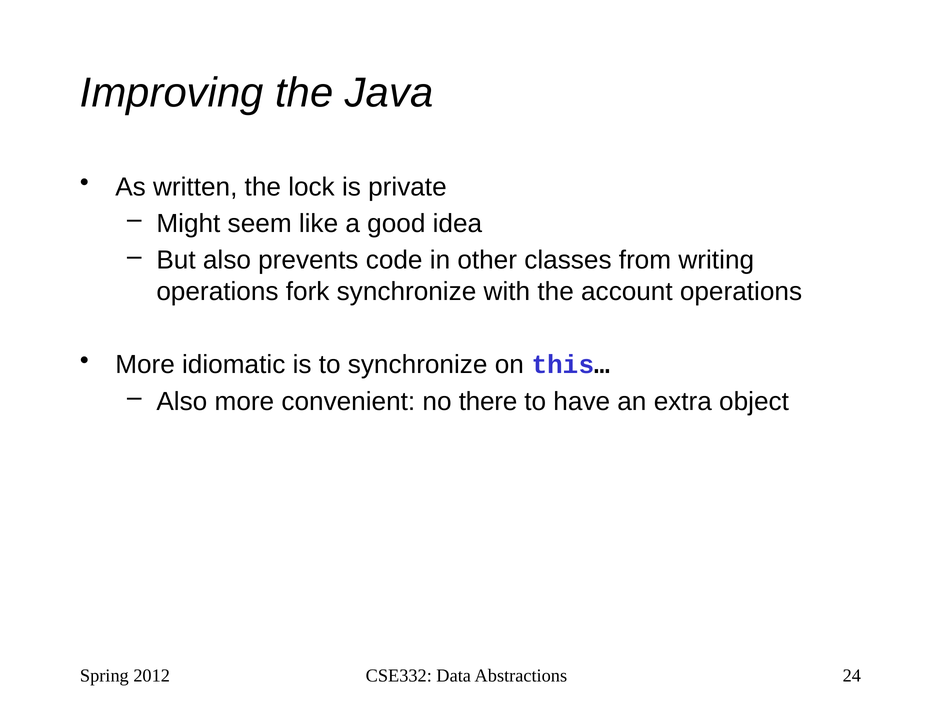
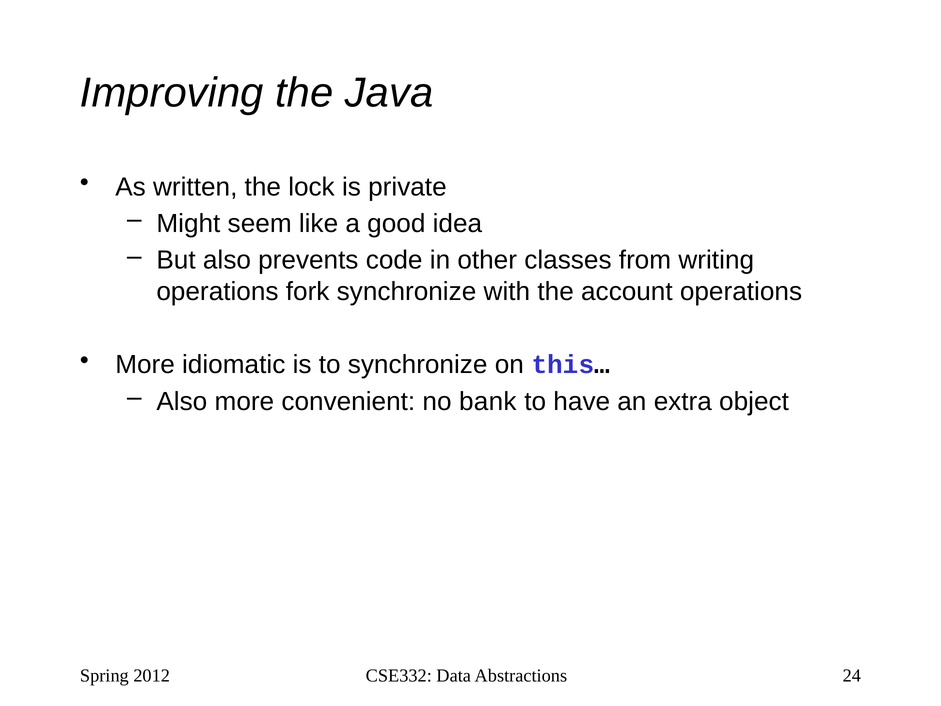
there: there -> bank
